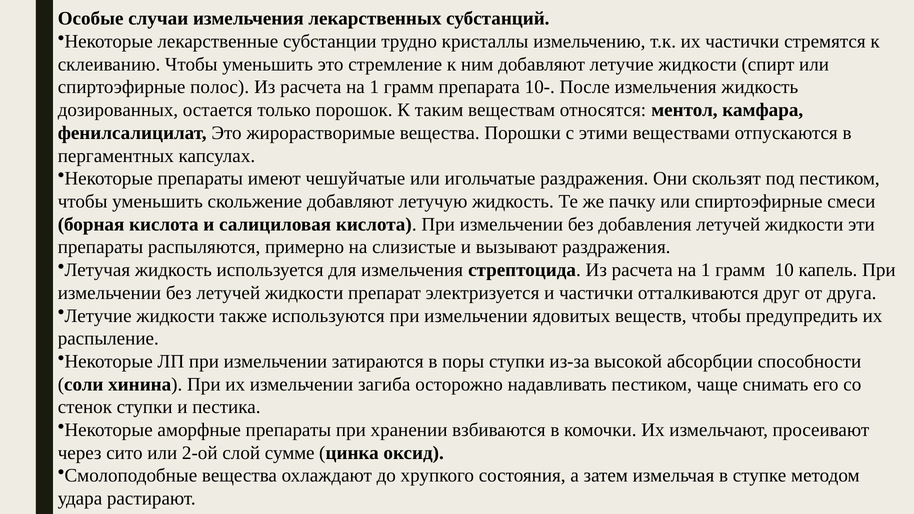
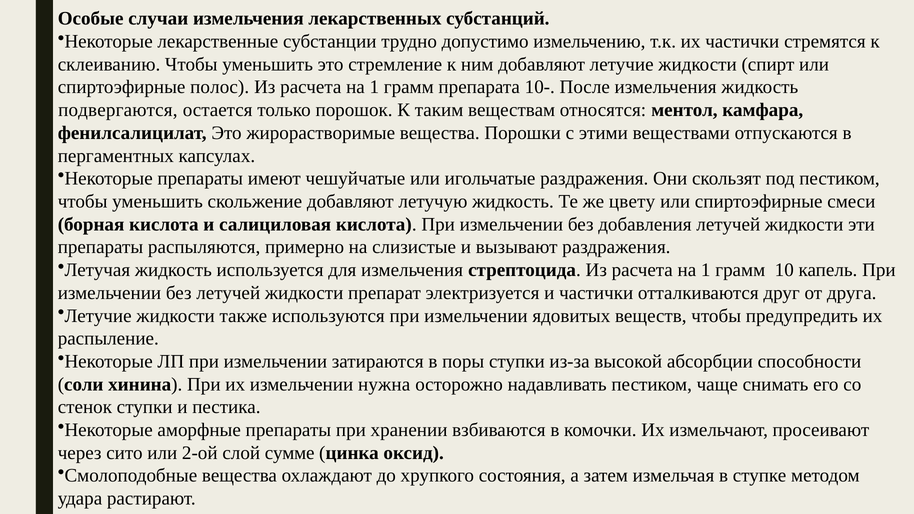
кристаллы: кристаллы -> допустимо
дозированных: дозированных -> подвергаются
пачку: пачку -> цвету
загиба: загиба -> нужна
